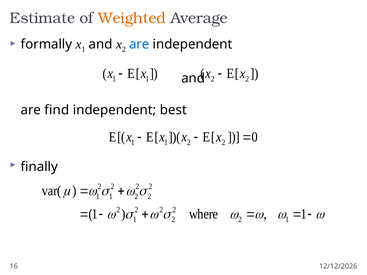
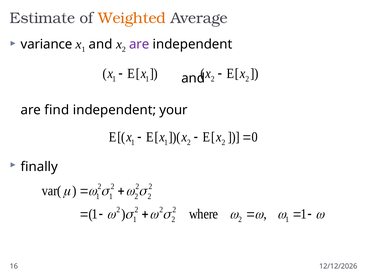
formally: formally -> variance
are at (139, 44) colour: blue -> purple
best: best -> your
